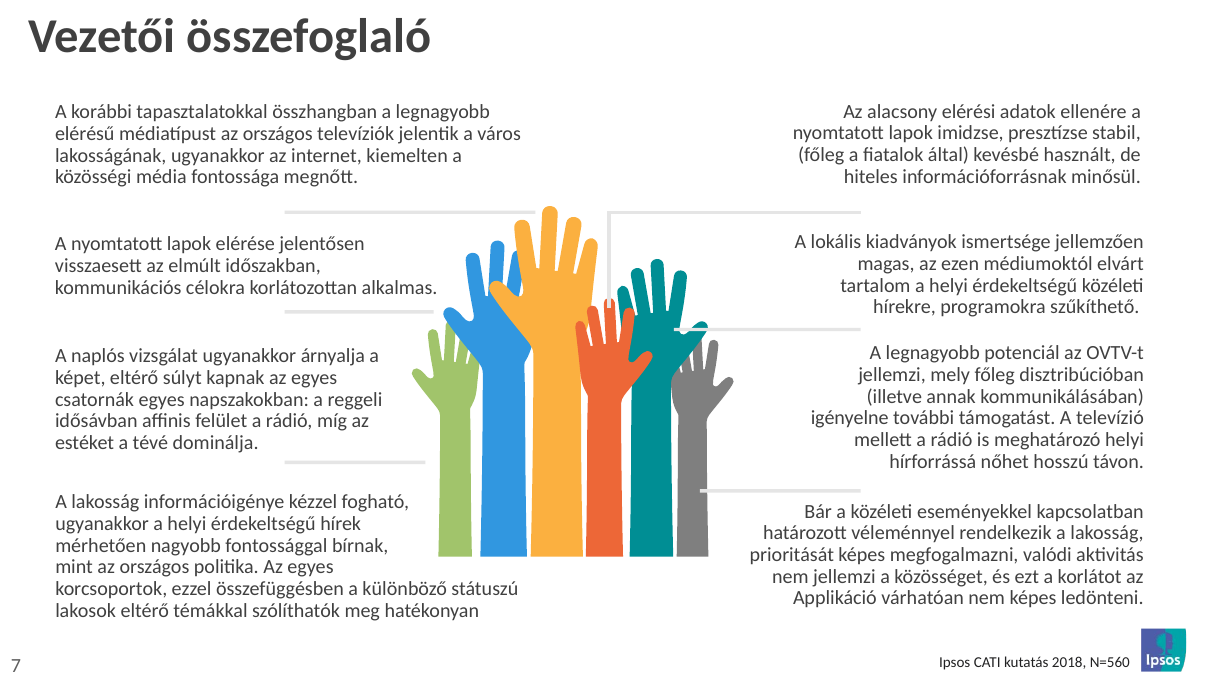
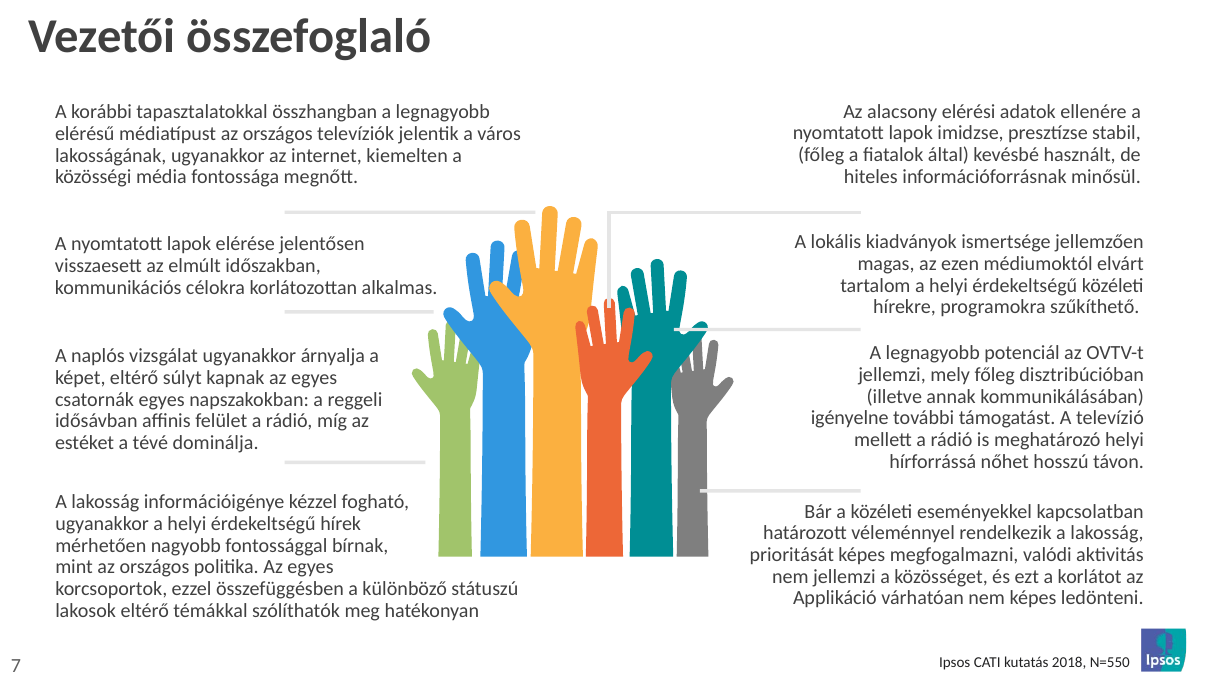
N=560: N=560 -> N=550
